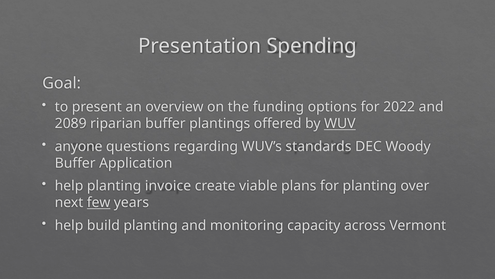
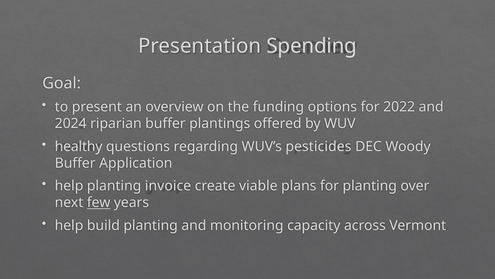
2089: 2089 -> 2024
WUV underline: present -> none
anyone: anyone -> healthy
standards: standards -> pesticides
